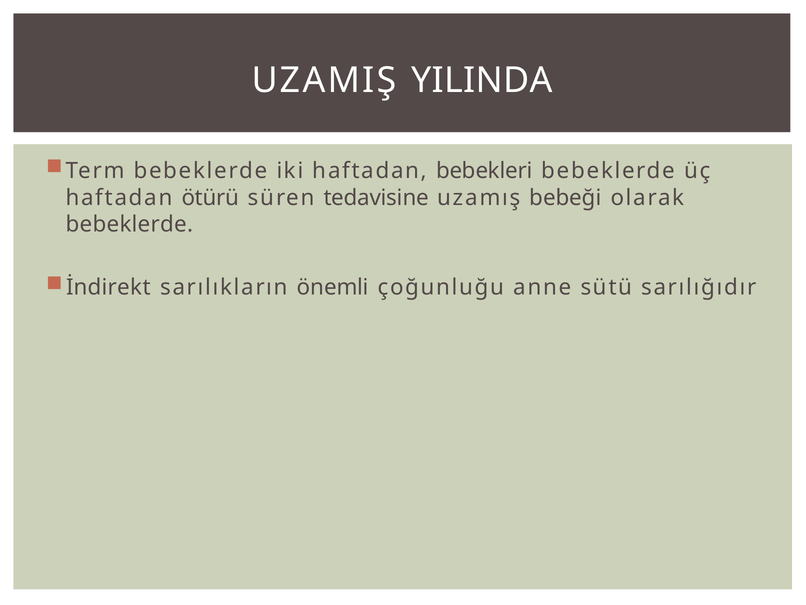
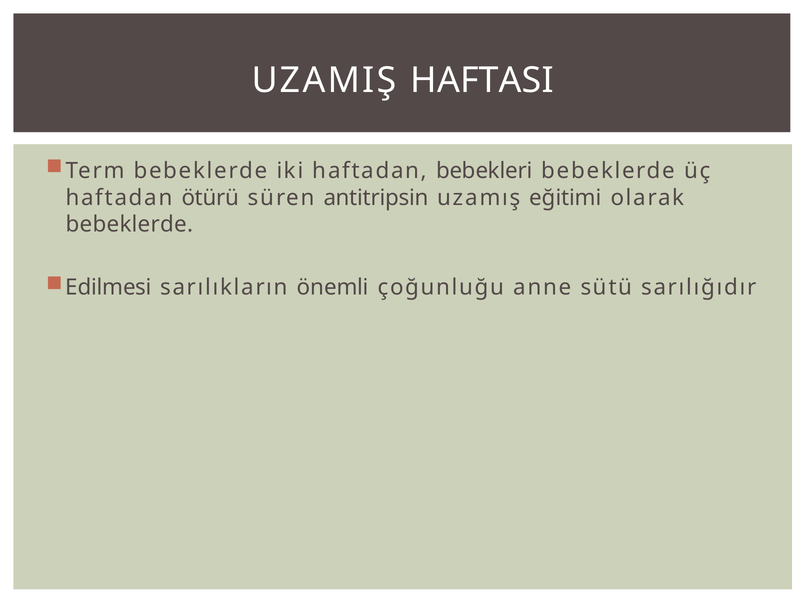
YILINDA: YILINDA -> HAFTASI
tedavisine: tedavisine -> antitripsin
bebeği: bebeği -> eğitimi
İndirekt: İndirekt -> Edilmesi
